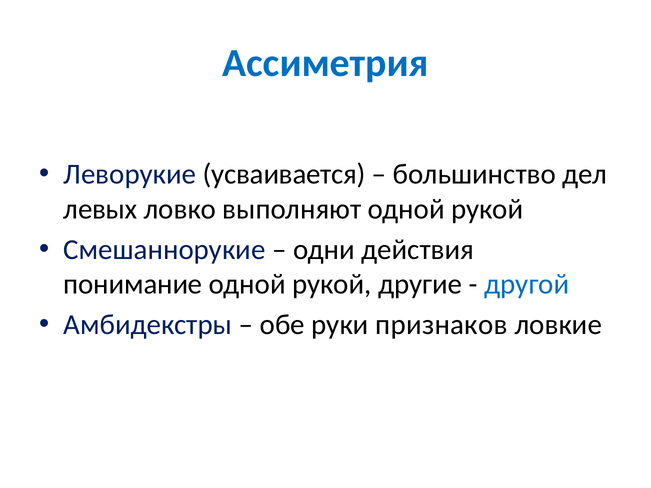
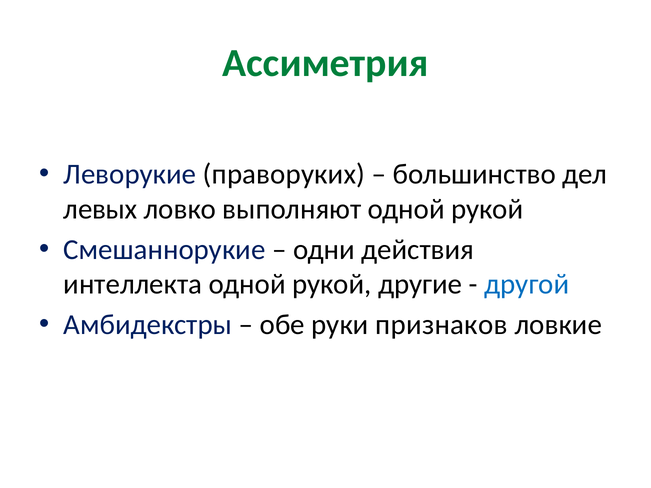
Ассиметрия colour: blue -> green
усваивается: усваивается -> праворуких
понимание: понимание -> интеллекта
